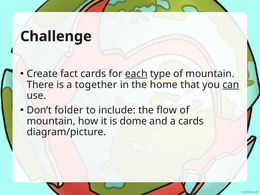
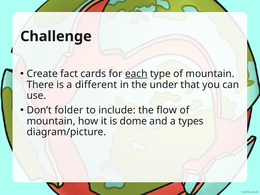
together: together -> different
home: home -> under
can underline: present -> none
a cards: cards -> types
